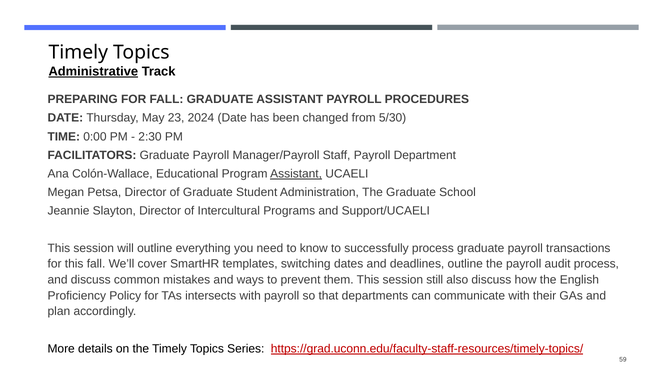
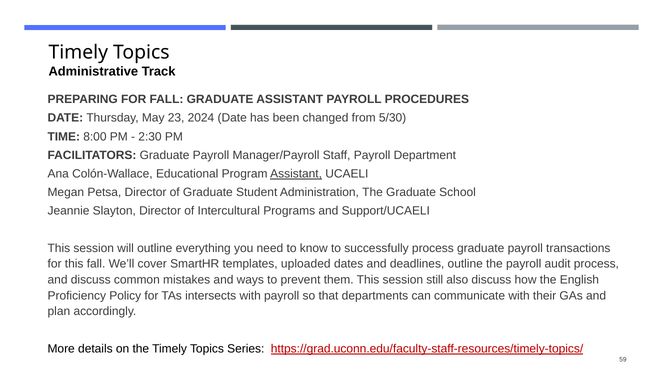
Administrative underline: present -> none
0:00: 0:00 -> 8:00
switching: switching -> uploaded
